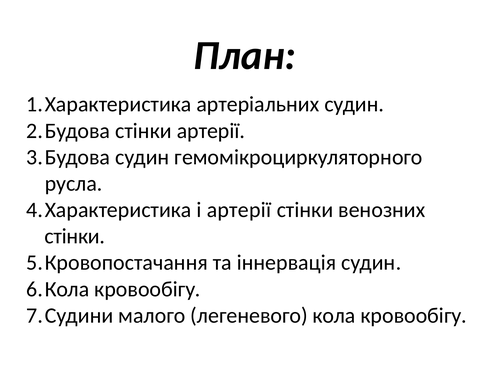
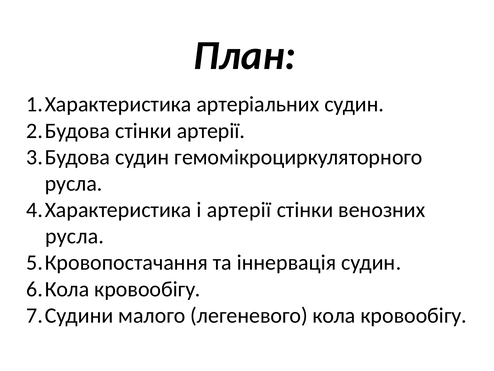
стінки at (75, 236): стінки -> русла
